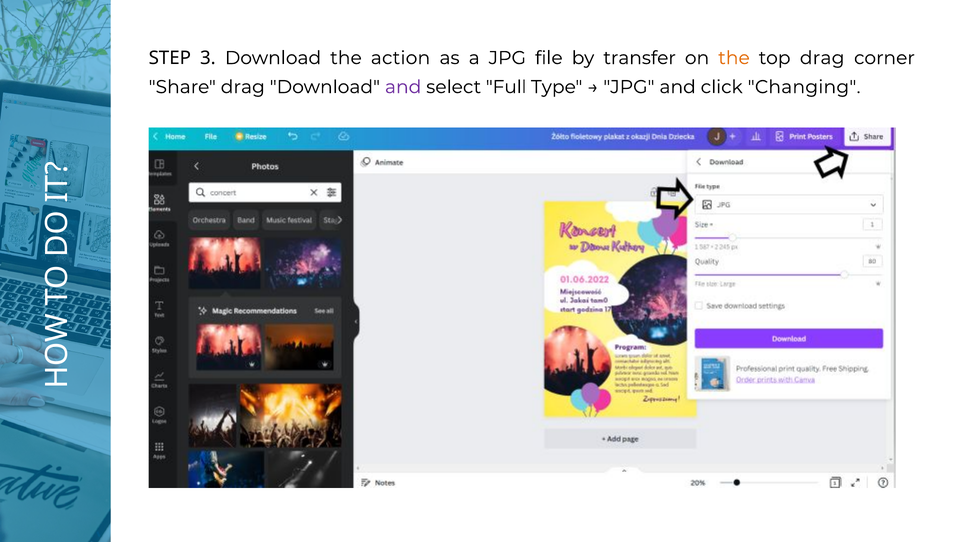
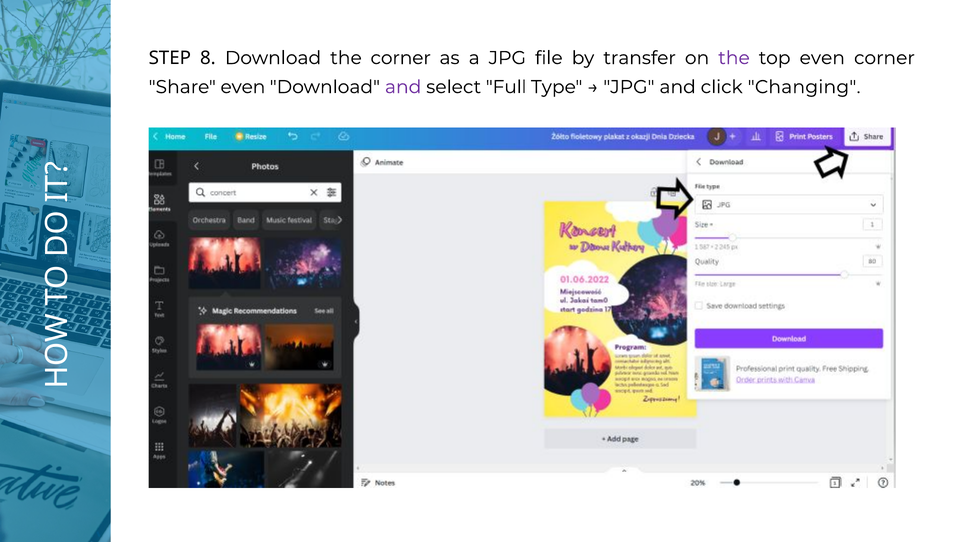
3: 3 -> 8
the action: action -> corner
the at (734, 58) colour: orange -> purple
top drag: drag -> even
Share drag: drag -> even
